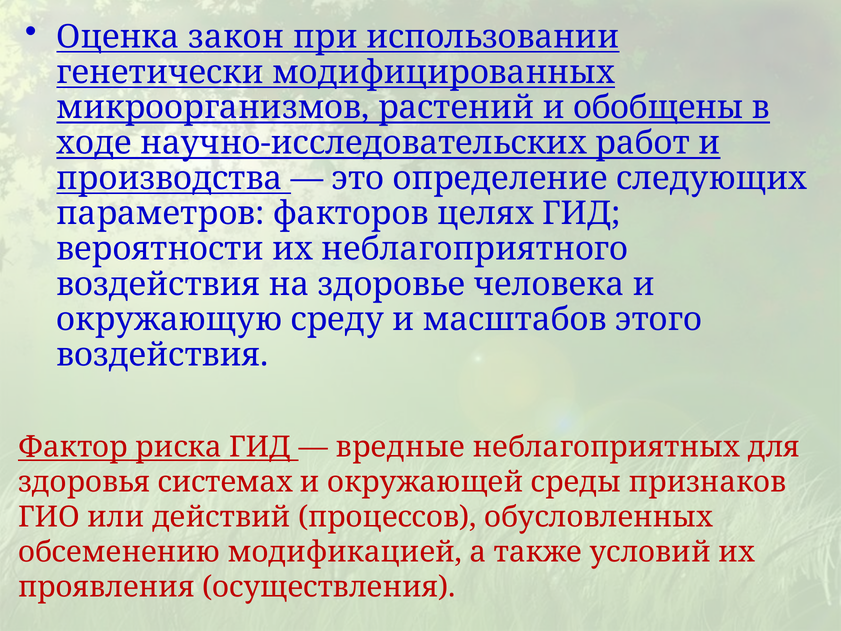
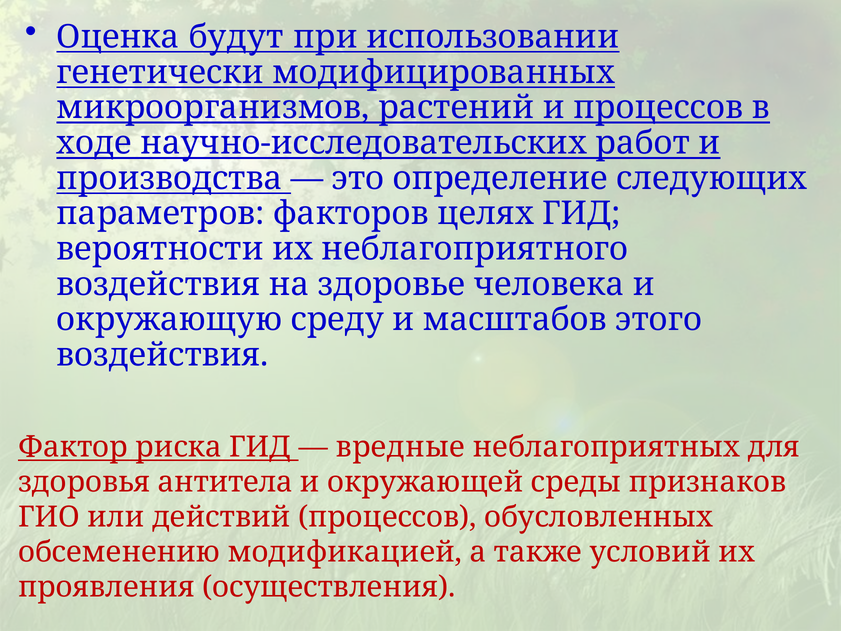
закон: закон -> будут
и обобщены: обобщены -> процессов
системах: системах -> антитела
